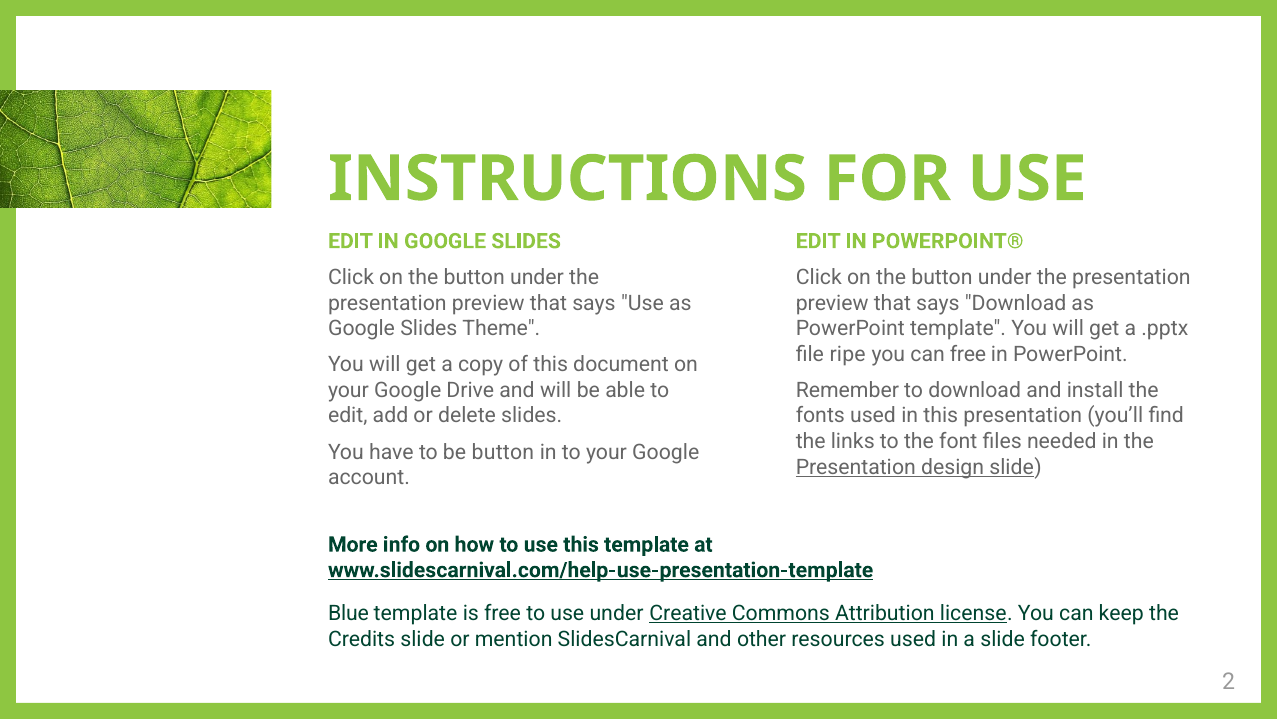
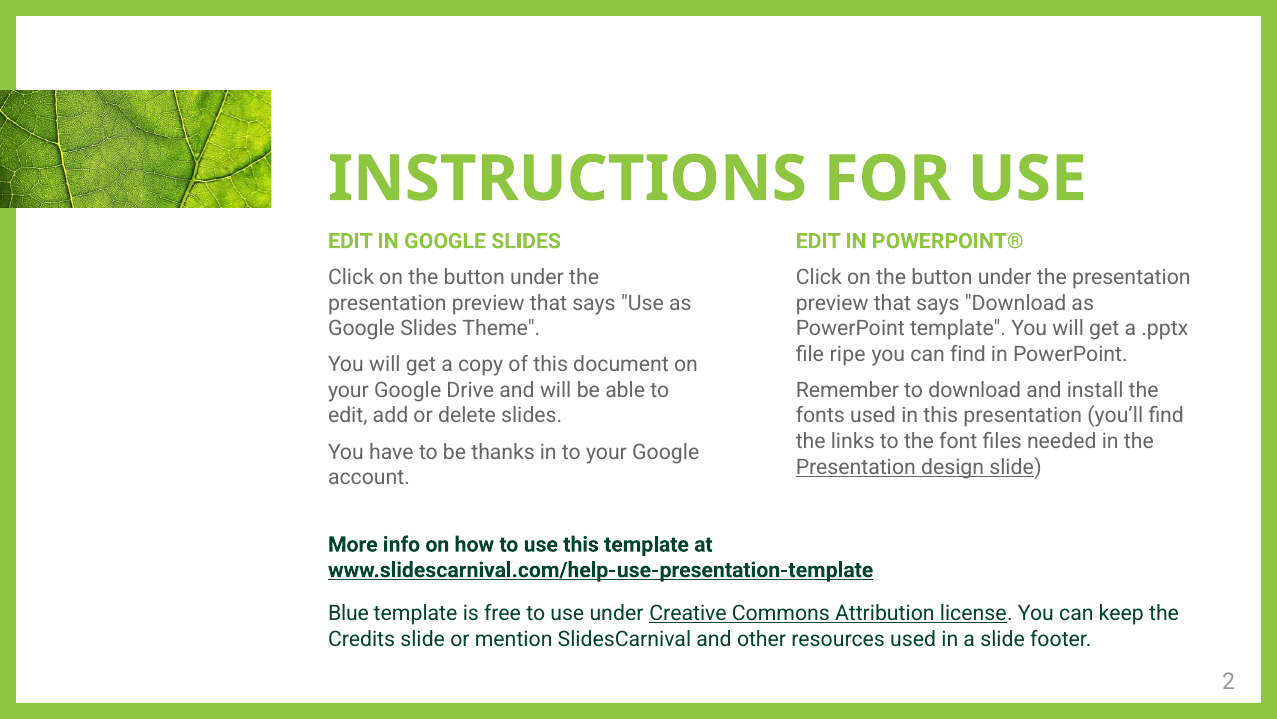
can free: free -> find
be button: button -> thanks
